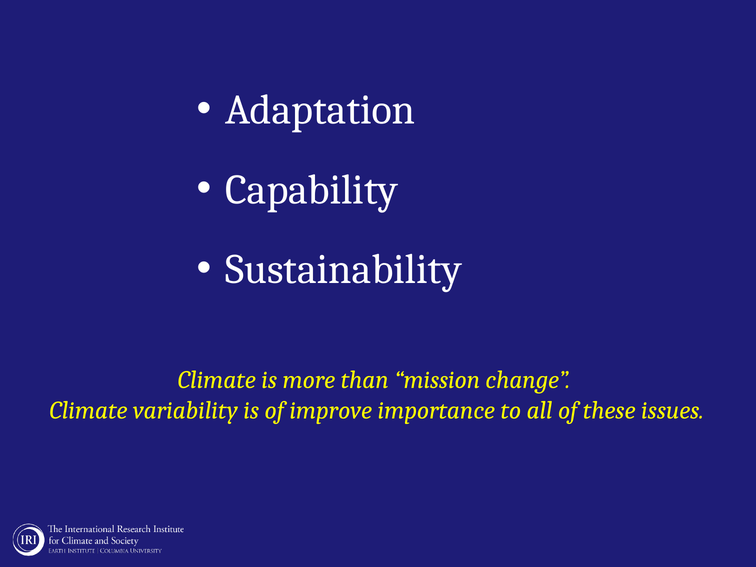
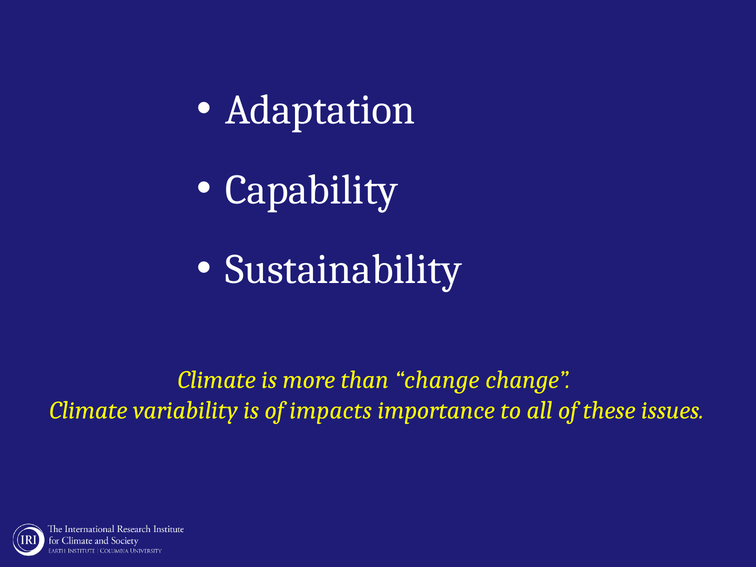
than mission: mission -> change
improve: improve -> impacts
